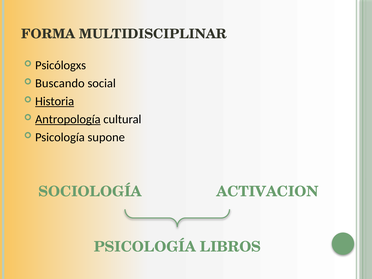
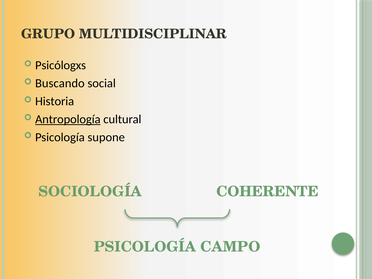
FORMA: FORMA -> GRUPO
Historia underline: present -> none
ACTIVACION: ACTIVACION -> COHERENTE
LIBROS: LIBROS -> CAMPO
